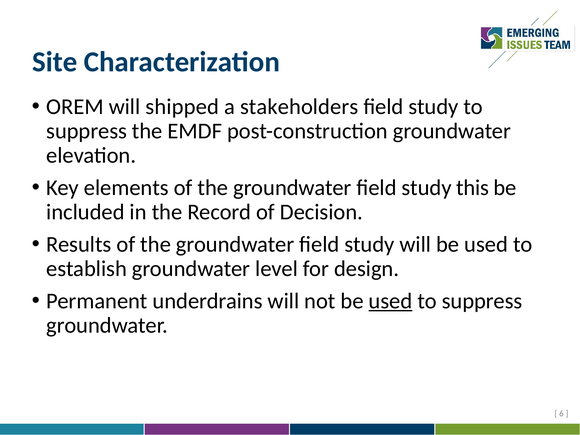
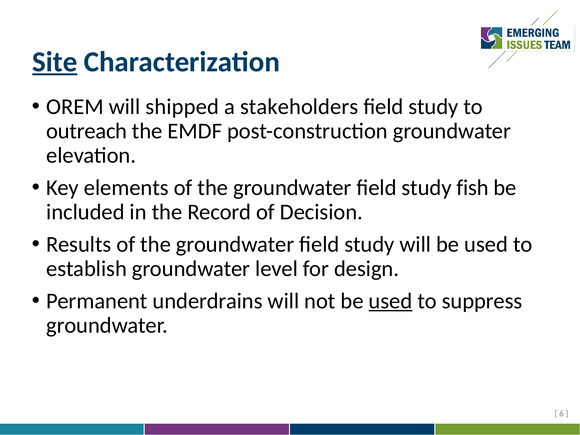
Site underline: none -> present
suppress at (87, 131): suppress -> outreach
this: this -> fish
